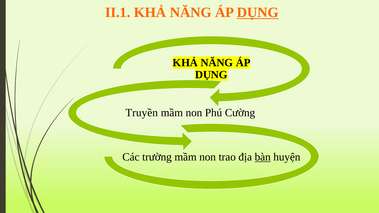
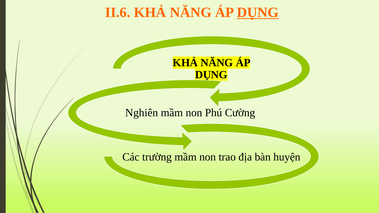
II.1: II.1 -> II.6
Truyền: Truyền -> Nghiên
bàn underline: present -> none
